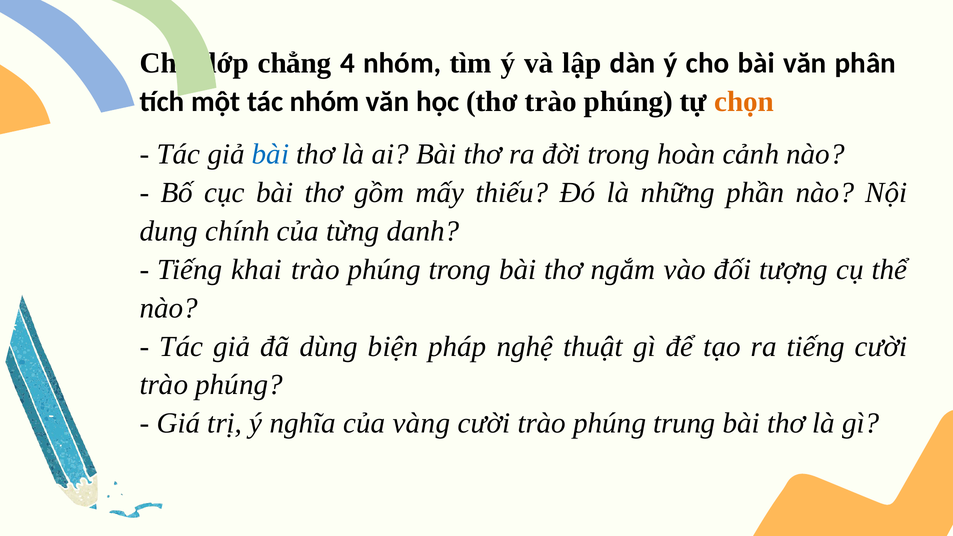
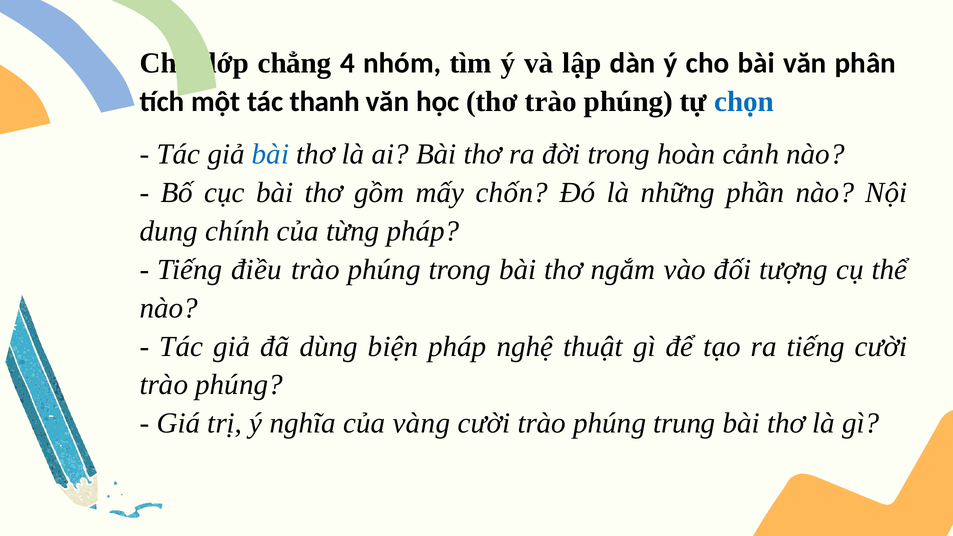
tác nhóm: nhóm -> thanh
chọn colour: orange -> blue
thiếu: thiếu -> chốn
từng danh: danh -> pháp
khai: khai -> điều
